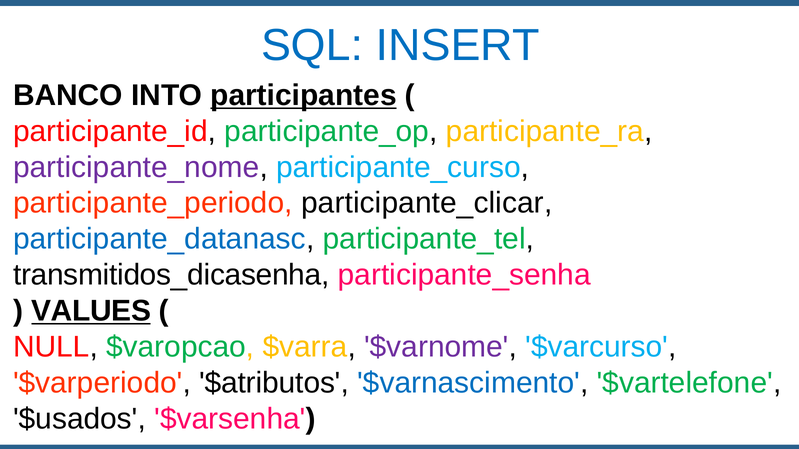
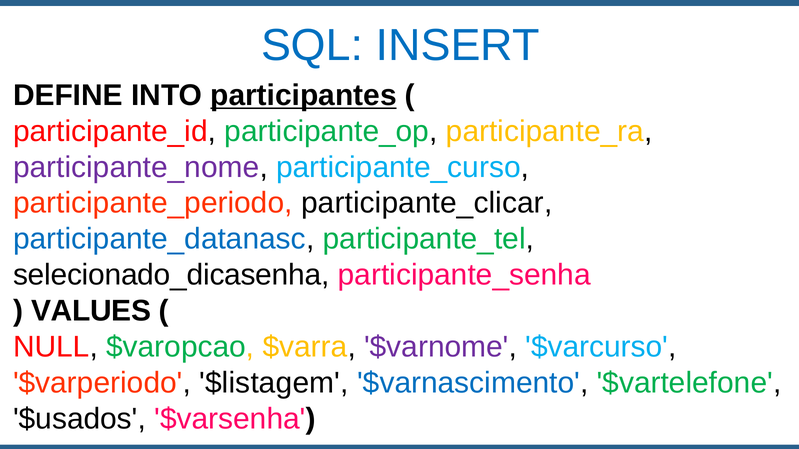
BANCO: BANCO -> DEFINE
transmitidos_dicasenha: transmitidos_dicasenha -> selecionado_dicasenha
VALUES underline: present -> none
$atributos: $atributos -> $listagem
